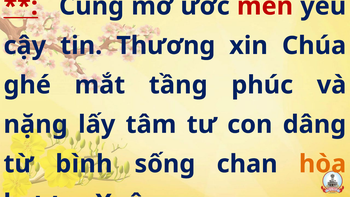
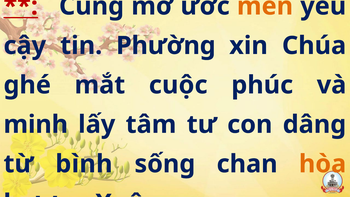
mến colour: red -> orange
Thương: Thương -> Phường
tầng: tầng -> cuộc
nặng: nặng -> minh
